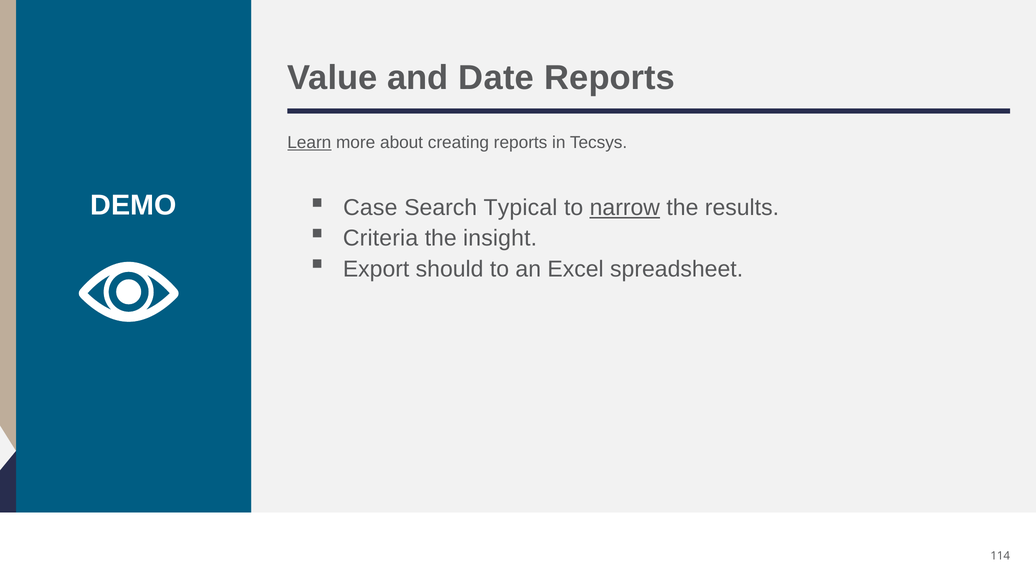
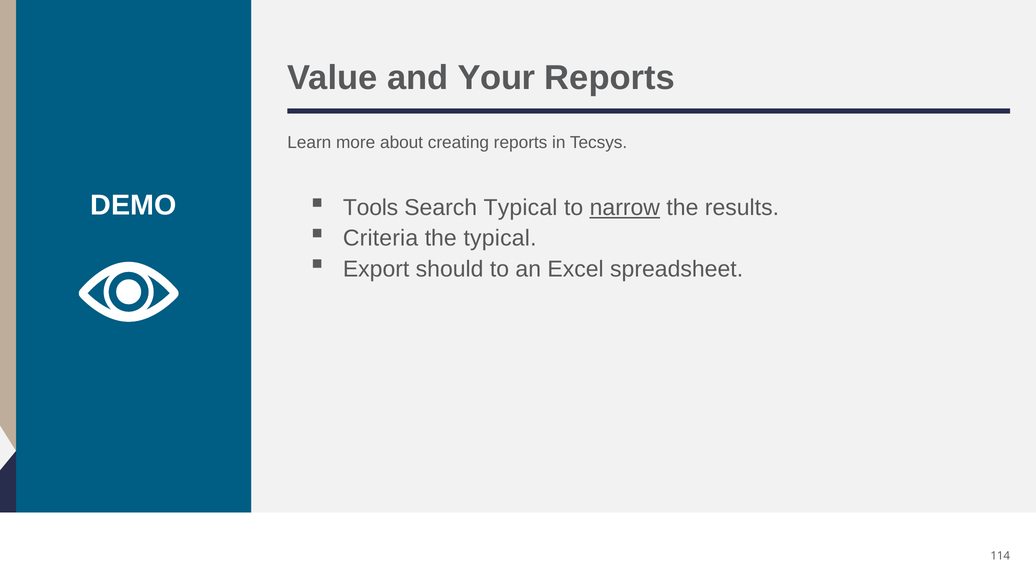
Date: Date -> Your
Learn underline: present -> none
Case: Case -> Tools
the insight: insight -> typical
